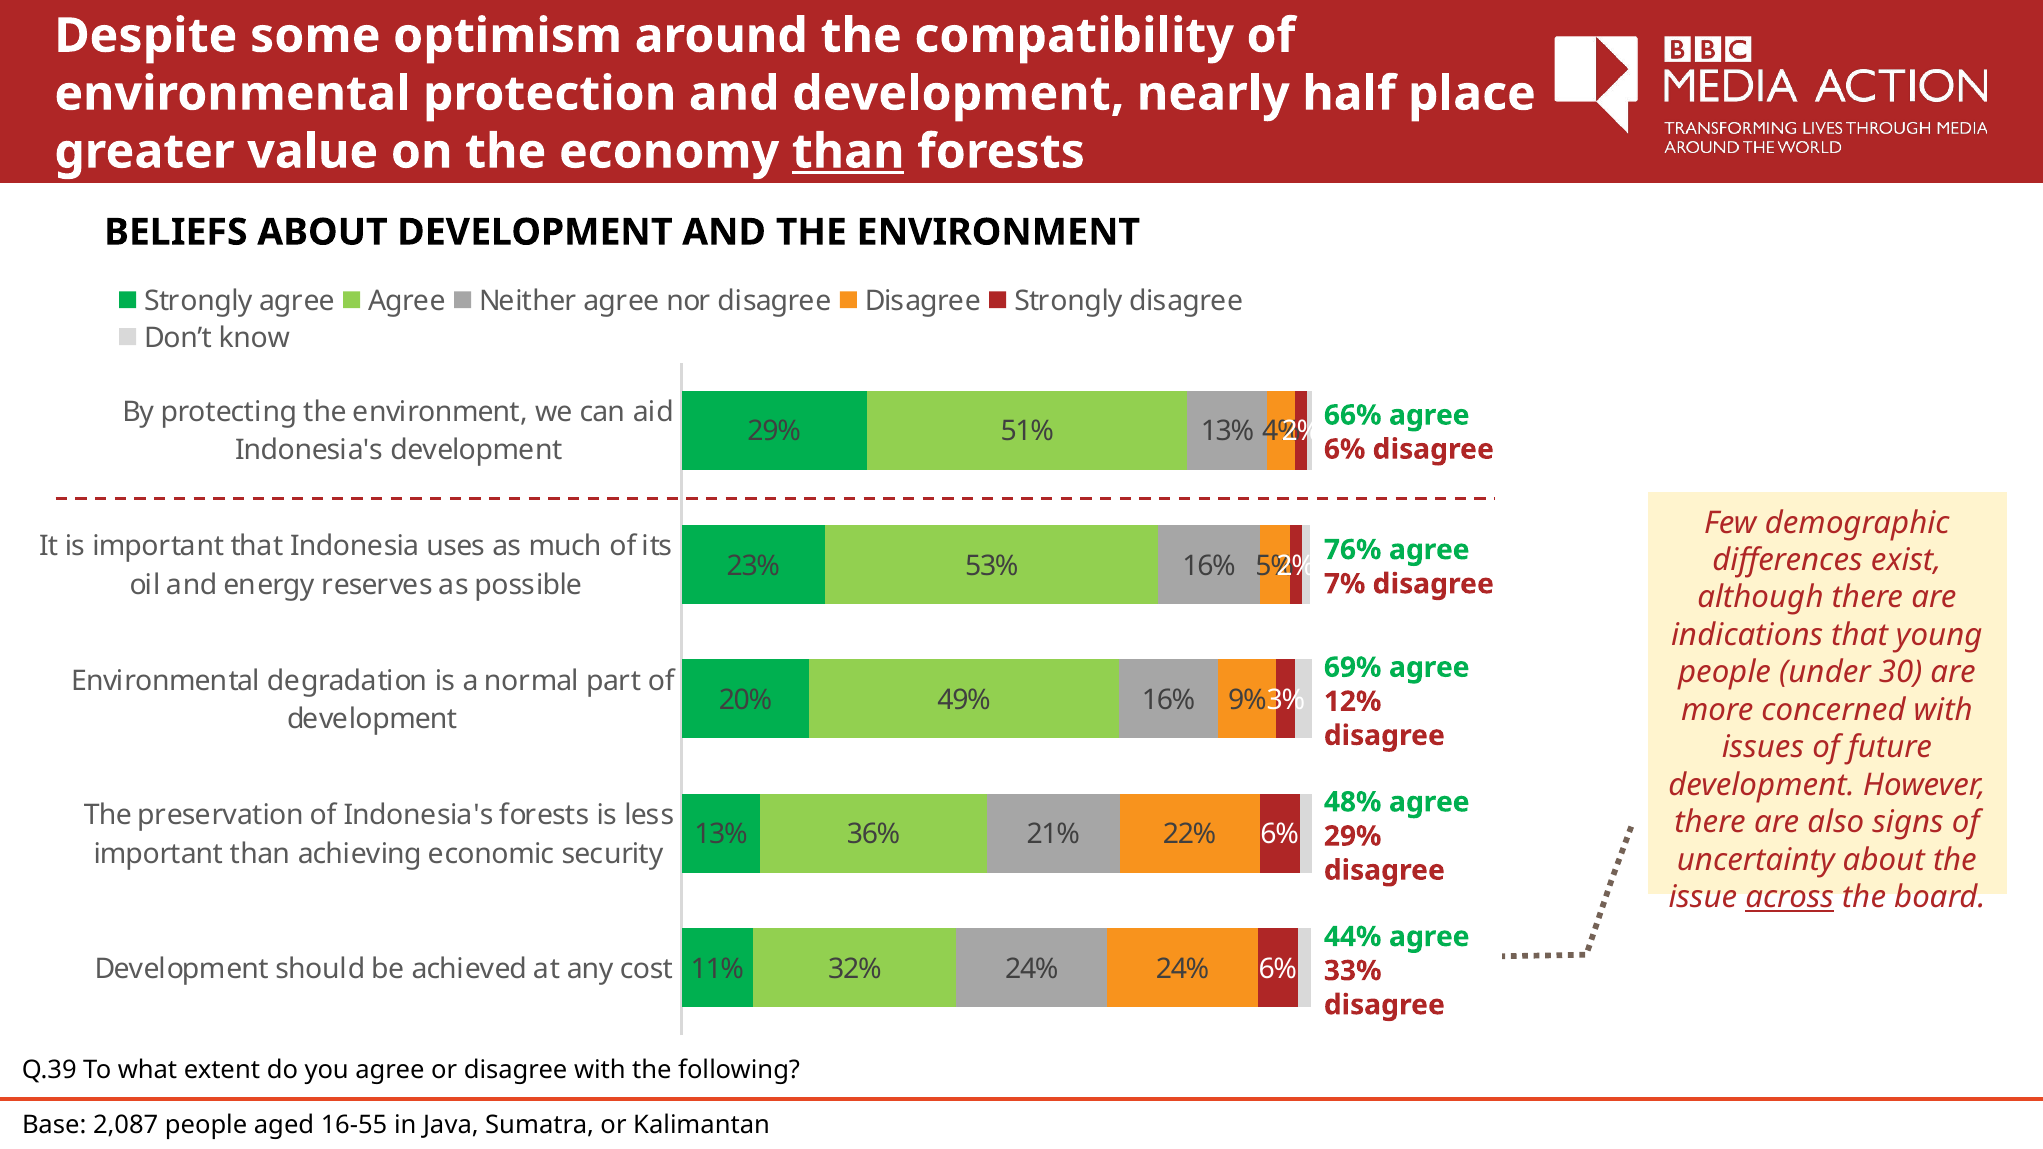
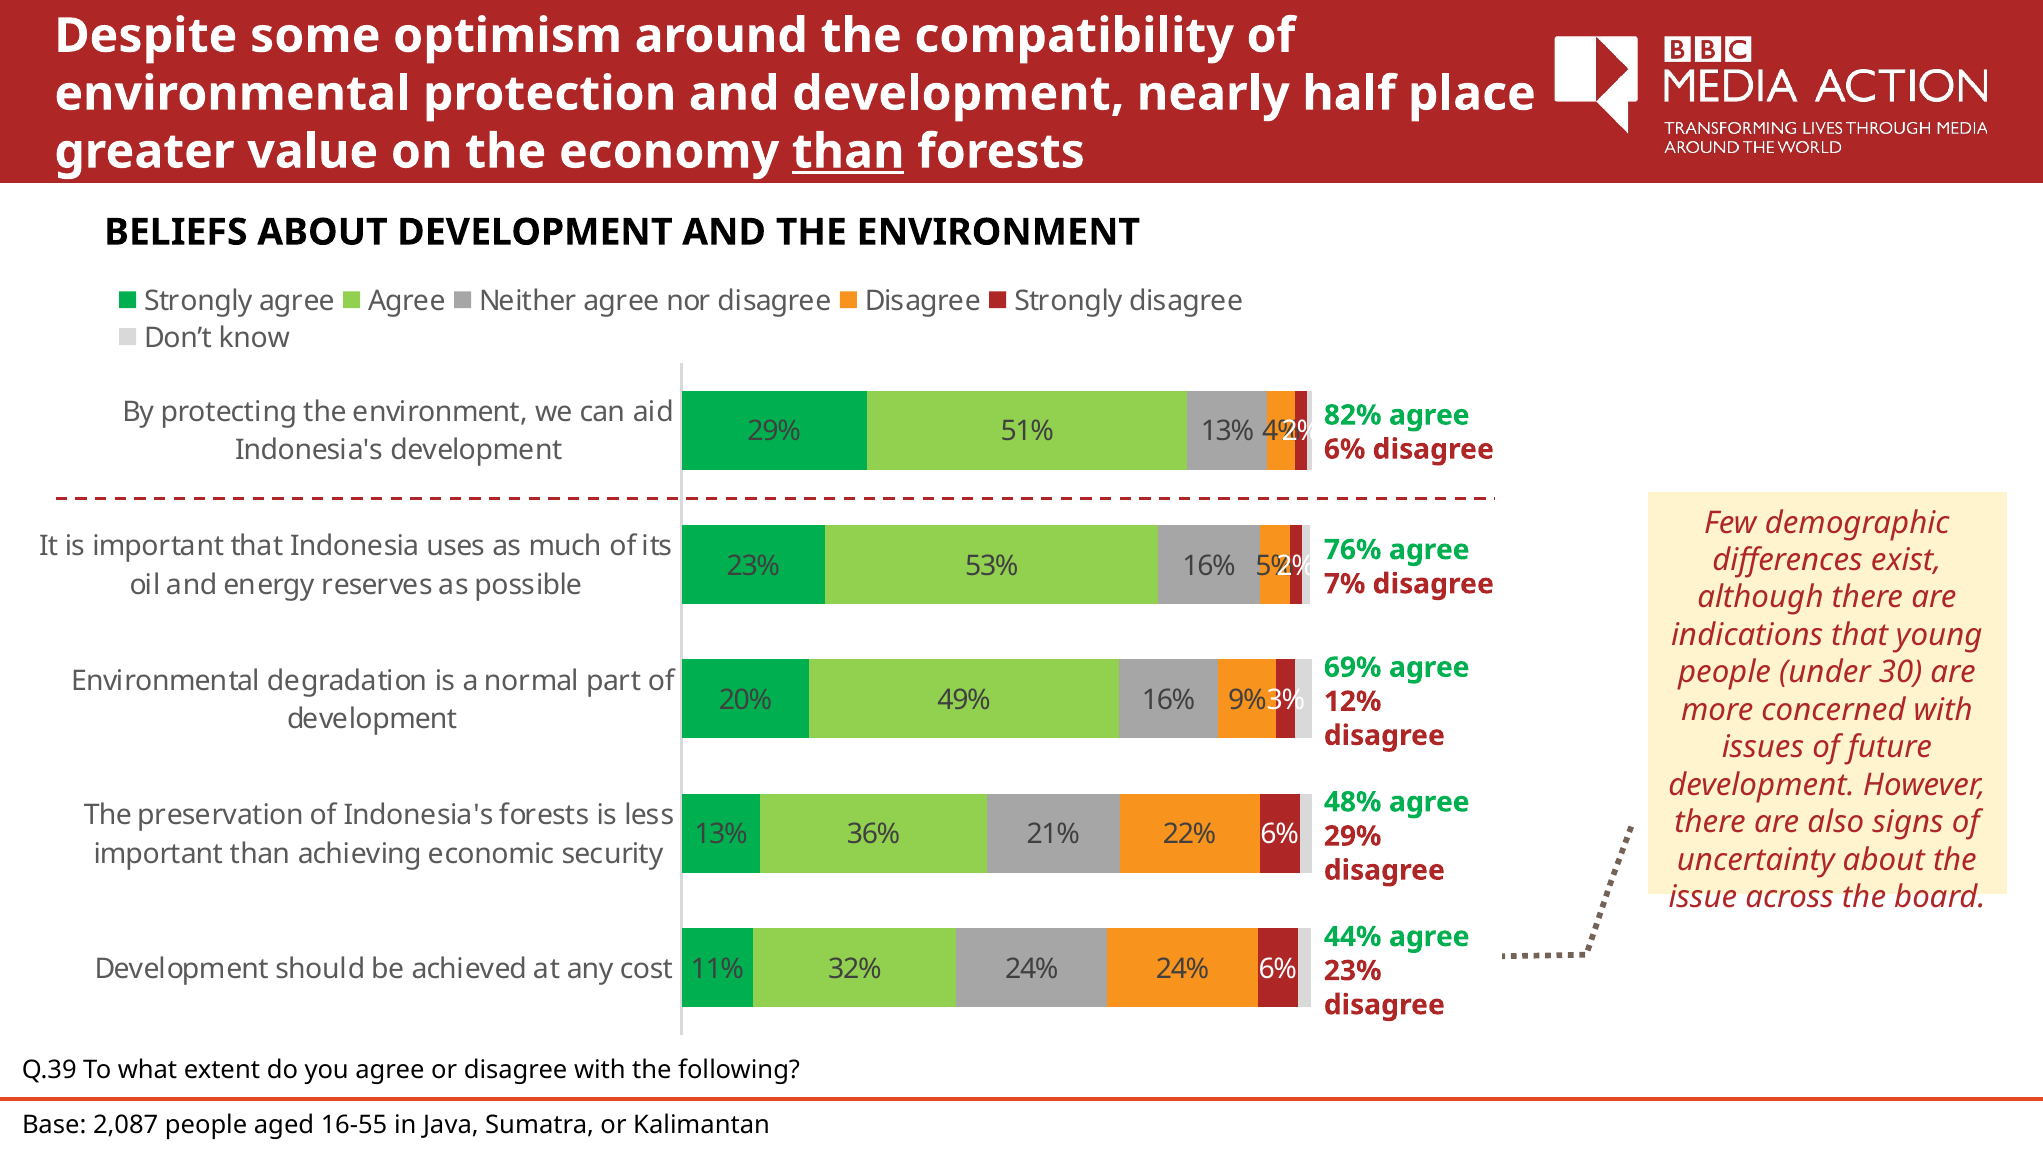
66%: 66% -> 82%
across underline: present -> none
33% at (1353, 971): 33% -> 23%
